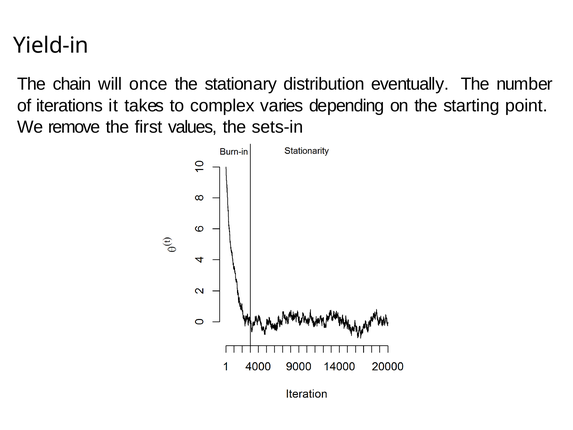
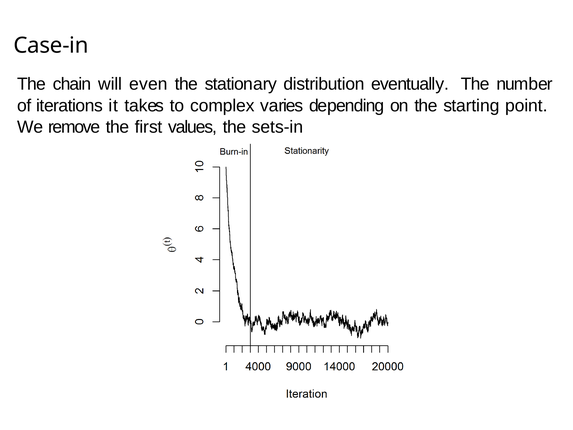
Yield-in: Yield-in -> Case-in
once: once -> even
